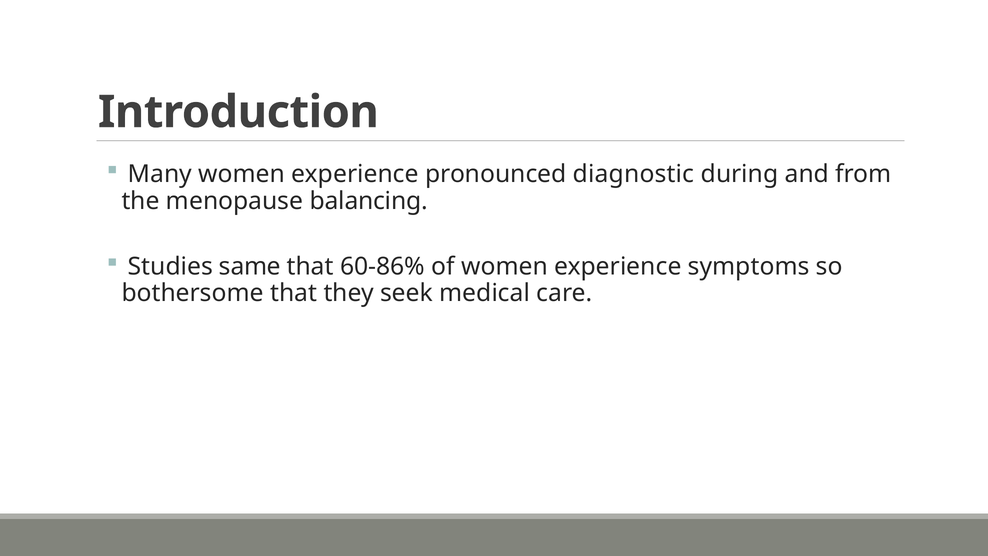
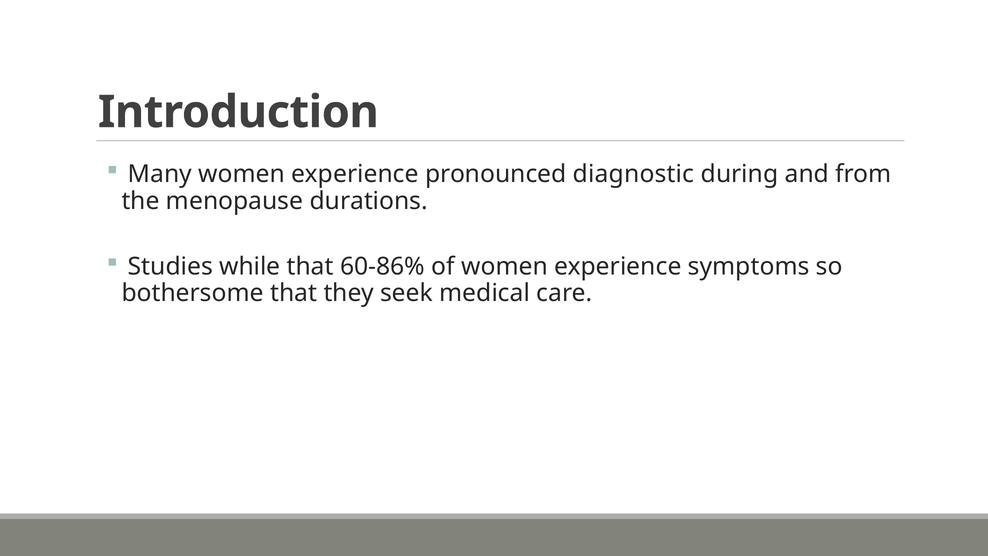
balancing: balancing -> durations
same: same -> while
